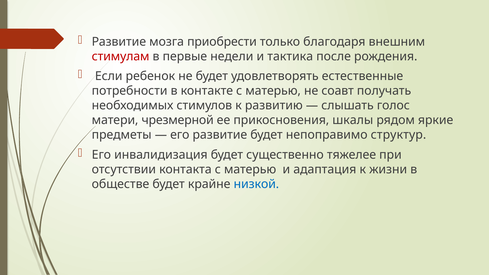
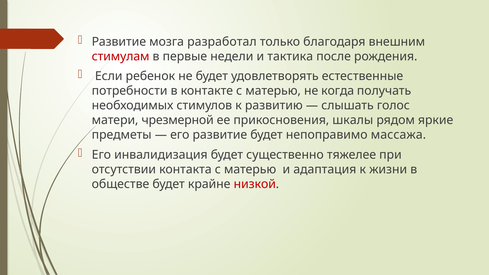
приобрести: приобрести -> разработал
соавт: соавт -> когда
структур: структур -> массажа
низкой colour: blue -> red
